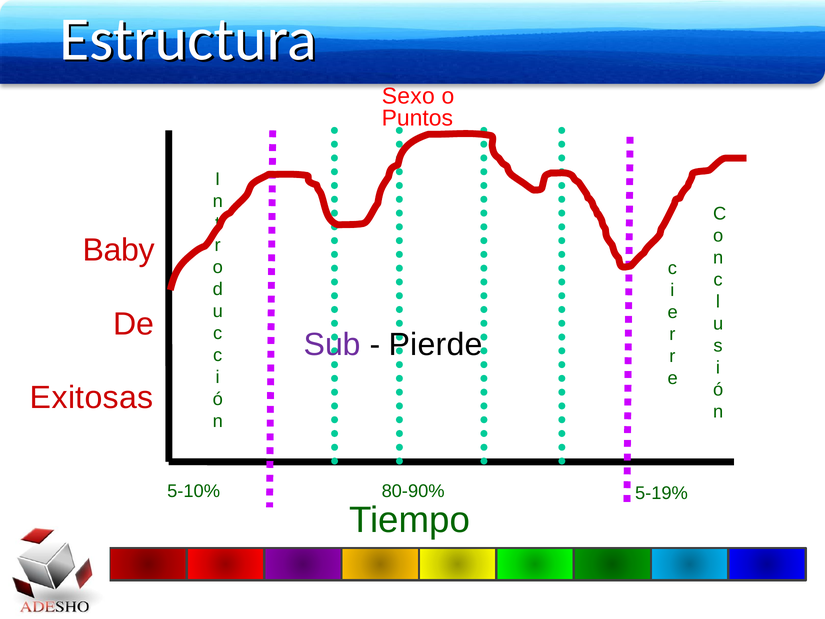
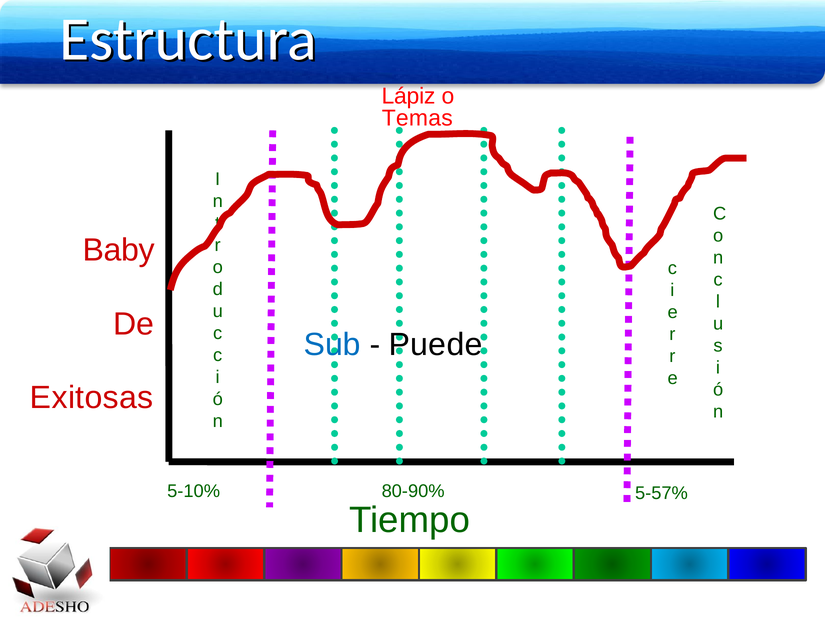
Sexo: Sexo -> Lápiz
Puntos: Puntos -> Temas
Sub colour: purple -> blue
Pierde: Pierde -> Puede
5-19%: 5-19% -> 5-57%
